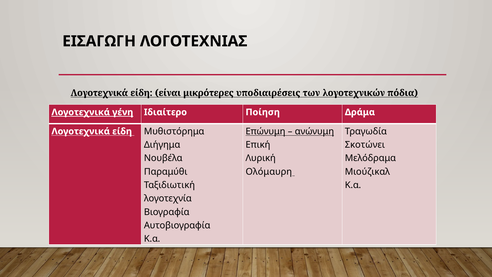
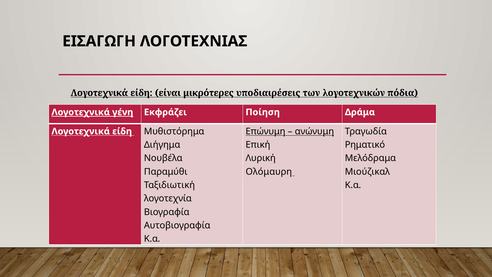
Ιδιαίτερο: Ιδιαίτερο -> Εκφράζει
Σκοτώνει: Σκοτώνει -> Ρηματικό
